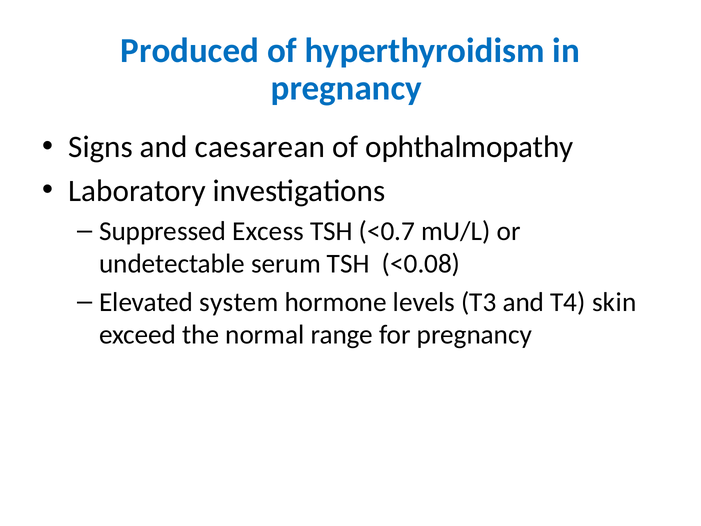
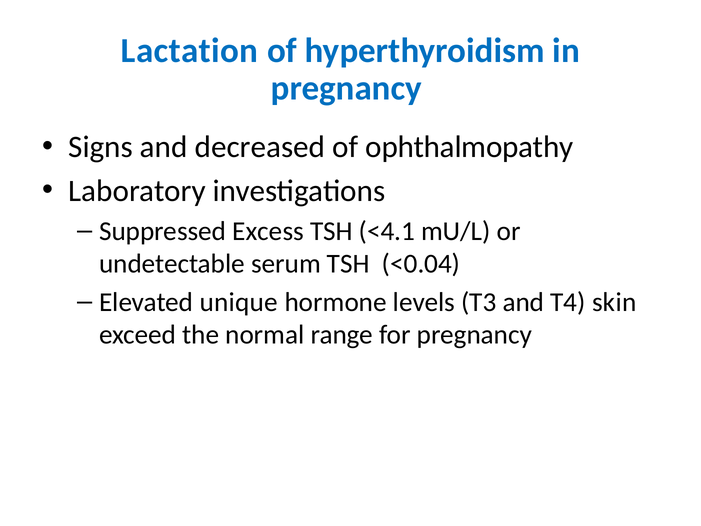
Produced: Produced -> Lactation
caesarean: caesarean -> decreased
<0.7: <0.7 -> <4.1
<0.08: <0.08 -> <0.04
system: system -> unique
